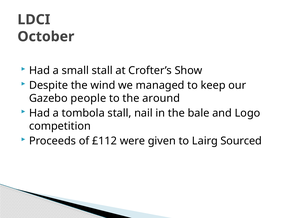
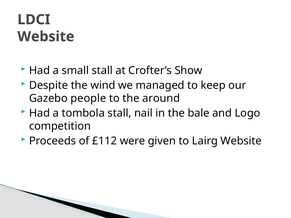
October at (46, 37): October -> Website
Lairg Sourced: Sourced -> Website
